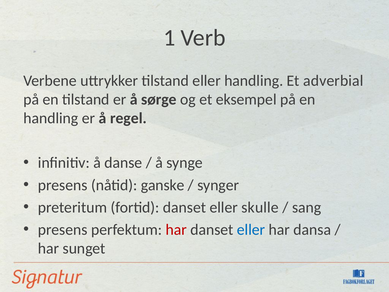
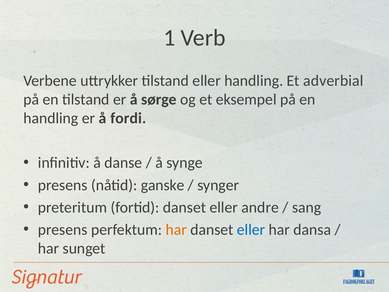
regel: regel -> fordi
skulle: skulle -> andre
har at (176, 229) colour: red -> orange
